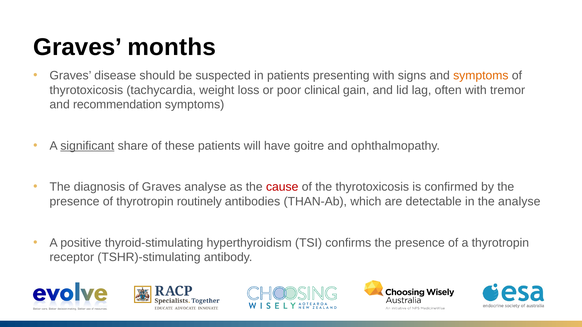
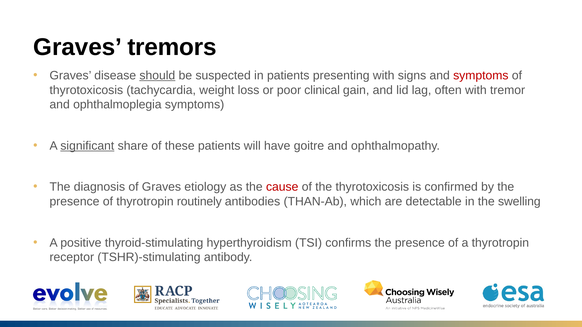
months: months -> tremors
should underline: none -> present
symptoms at (481, 76) colour: orange -> red
recommendation: recommendation -> ophthalmoplegia
Graves analyse: analyse -> etiology
the analyse: analyse -> swelling
